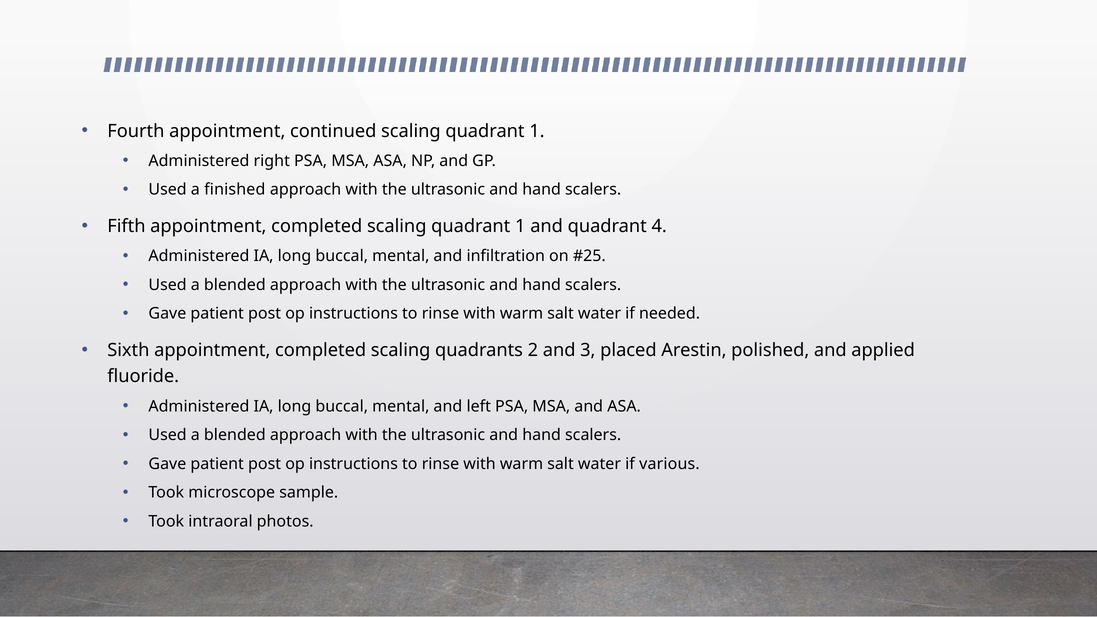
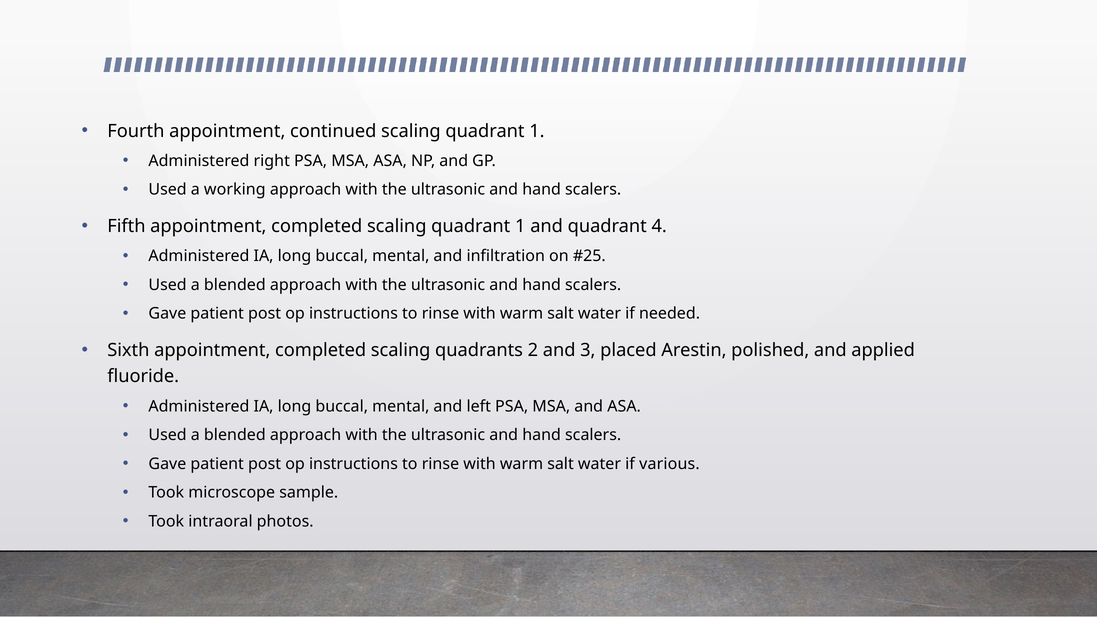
finished: finished -> working
